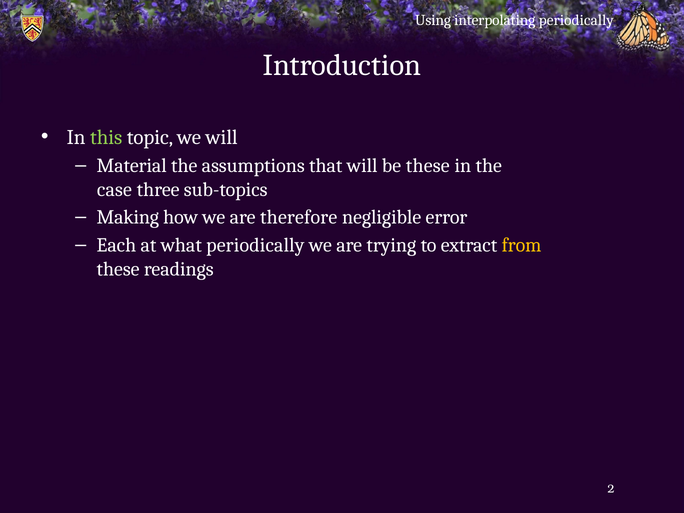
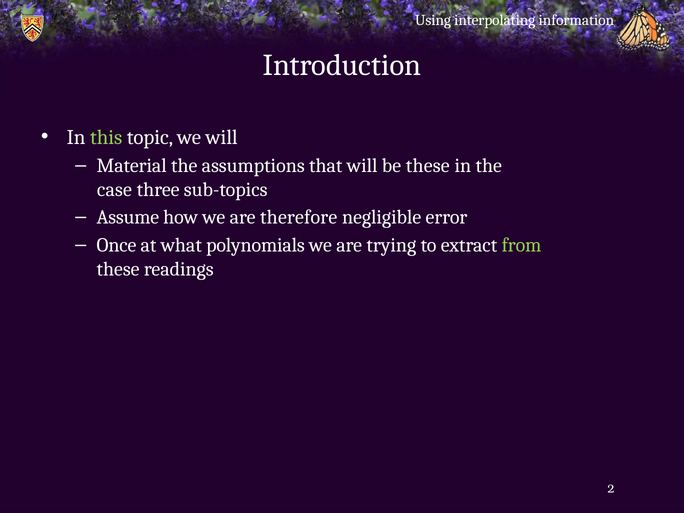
interpolating periodically: periodically -> information
Making: Making -> Assume
Each: Each -> Once
what periodically: periodically -> polynomials
from colour: yellow -> light green
